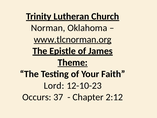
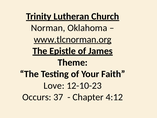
Theme underline: present -> none
Lord: Lord -> Love
2:12: 2:12 -> 4:12
